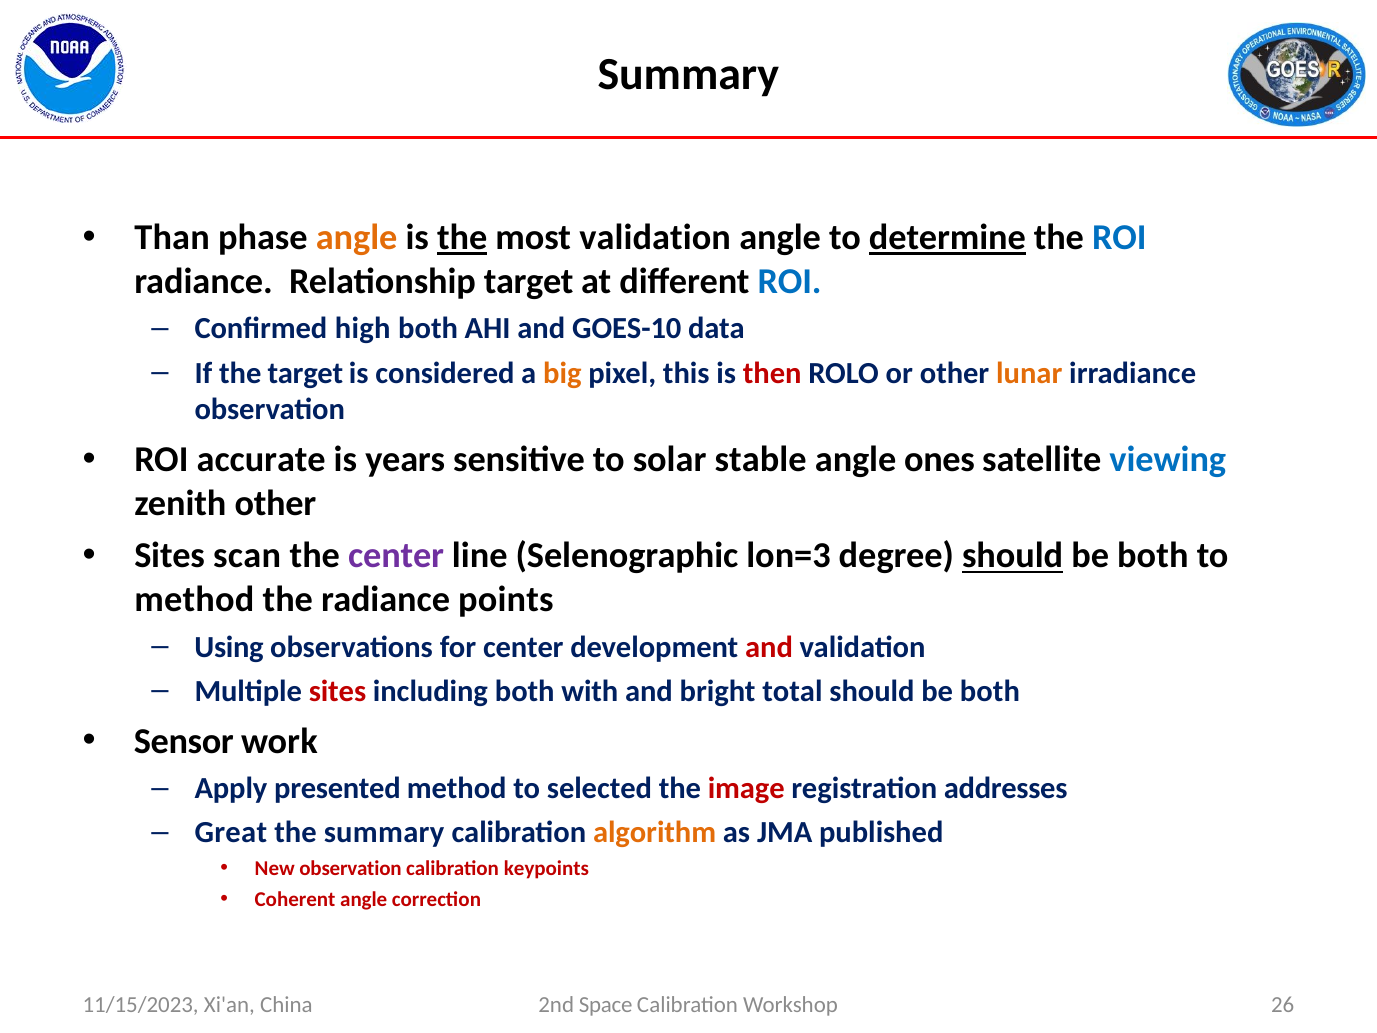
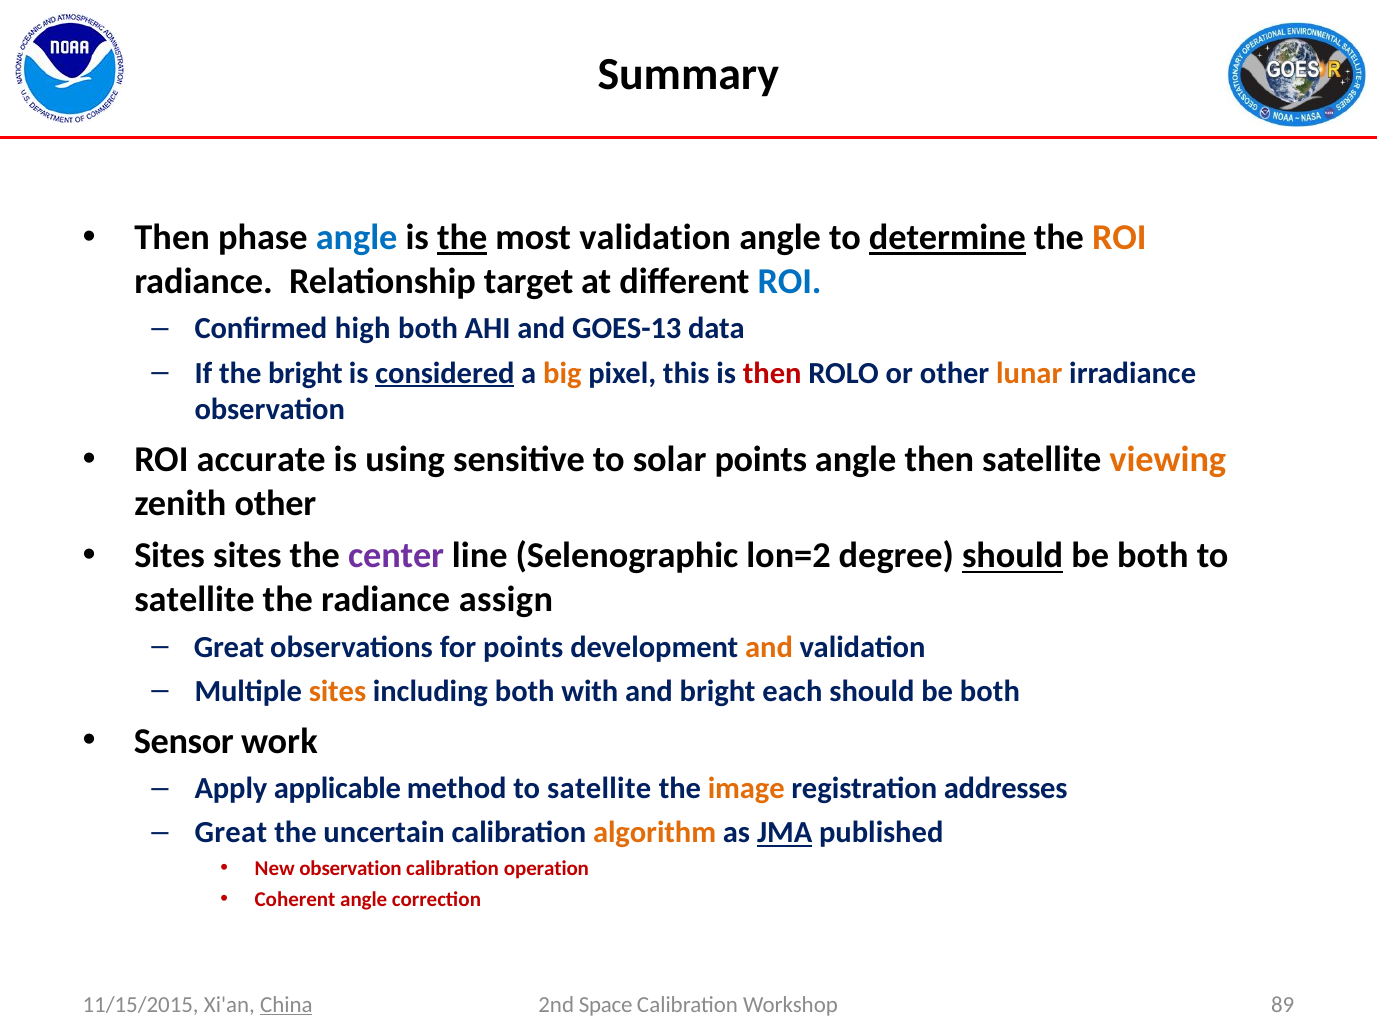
Than at (172, 238): Than -> Then
angle at (357, 238) colour: orange -> blue
ROI at (1119, 238) colour: blue -> orange
GOES-10: GOES-10 -> GOES-13
the target: target -> bright
considered underline: none -> present
years: years -> using
solar stable: stable -> points
angle ones: ones -> then
viewing colour: blue -> orange
Sites scan: scan -> sites
lon=3: lon=3 -> lon=2
method at (194, 599): method -> satellite
points: points -> assign
Using at (229, 647): Using -> Great
for center: center -> points
and at (769, 647) colour: red -> orange
sites at (337, 691) colour: red -> orange
total: total -> each
presented: presented -> applicable
method to selected: selected -> satellite
image colour: red -> orange
the summary: summary -> uncertain
JMA underline: none -> present
keypoints: keypoints -> operation
26: 26 -> 89
11/15/2023: 11/15/2023 -> 11/15/2015
China underline: none -> present
